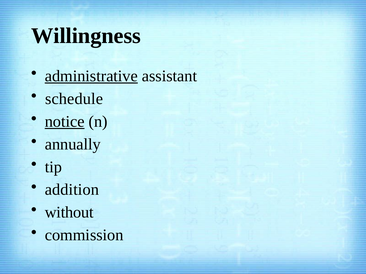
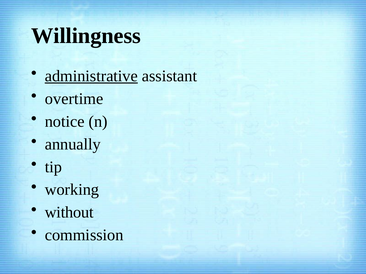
schedule: schedule -> overtime
notice underline: present -> none
addition: addition -> working
